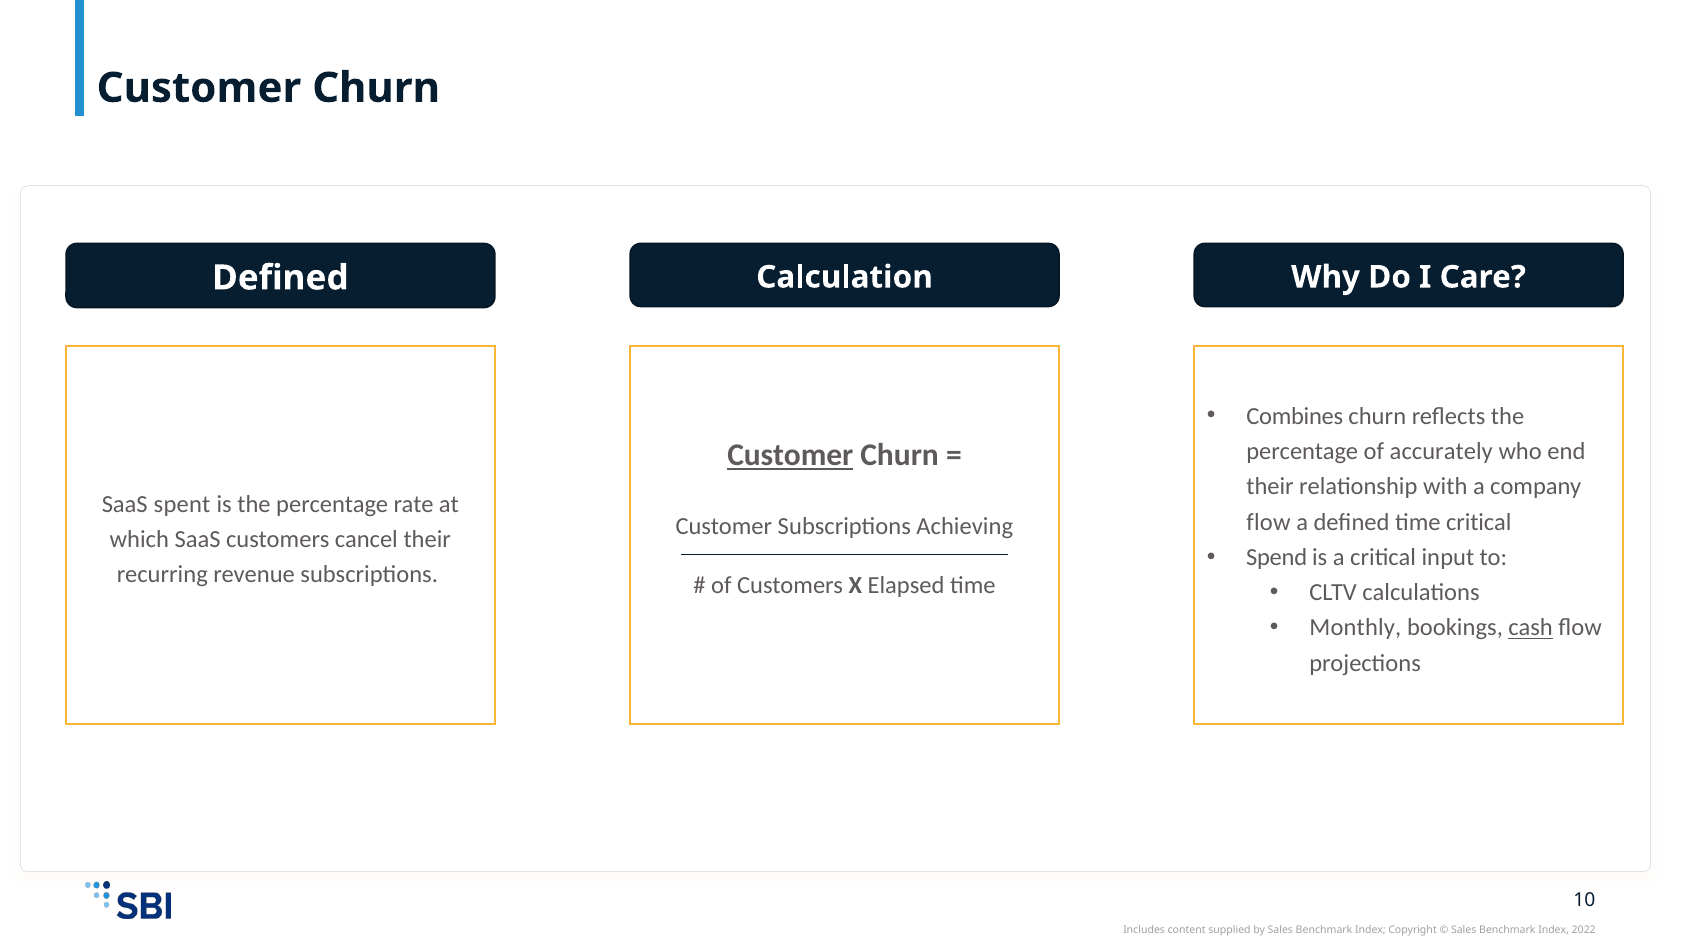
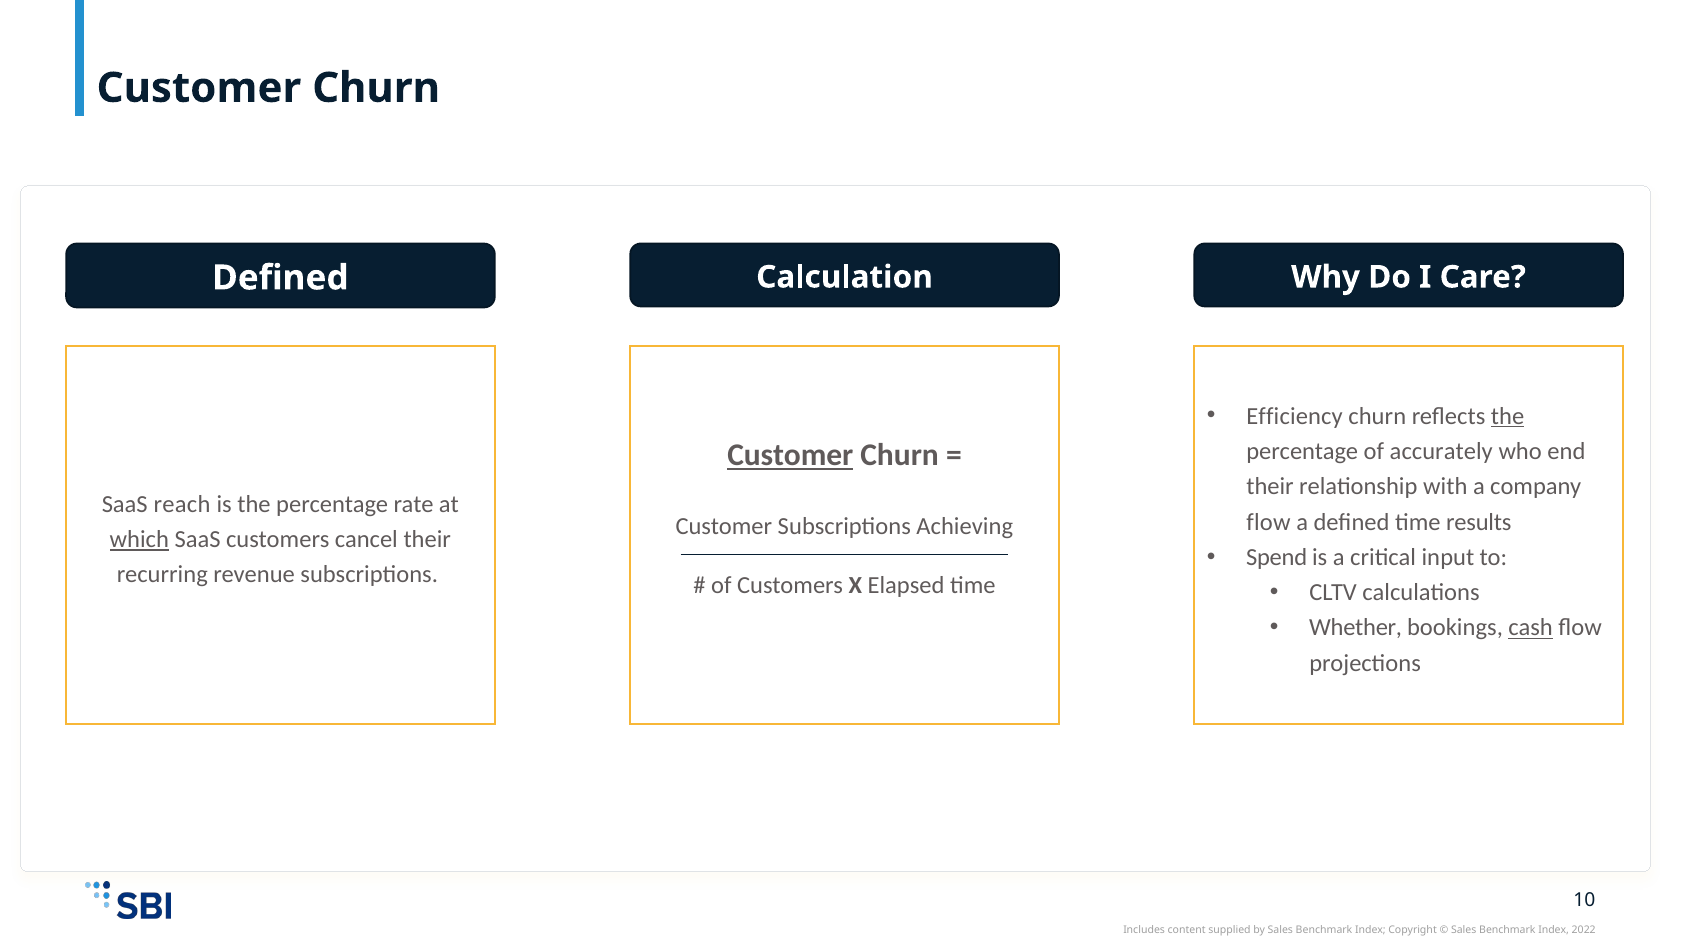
Combines: Combines -> Efficiency
the at (1508, 416) underline: none -> present
spent: spent -> reach
time critical: critical -> results
which underline: none -> present
Monthly: Monthly -> Whether
